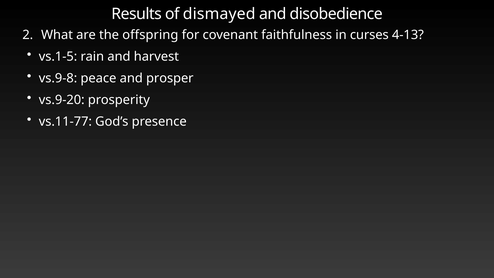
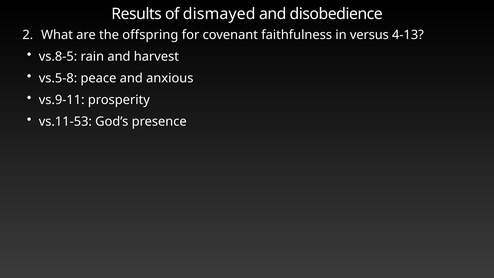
curses: curses -> versus
vs.1-5: vs.1-5 -> vs.8-5
vs.9-8: vs.9-8 -> vs.5-8
prosper: prosper -> anxious
vs.9-20: vs.9-20 -> vs.9-11
vs.11-77: vs.11-77 -> vs.11-53
